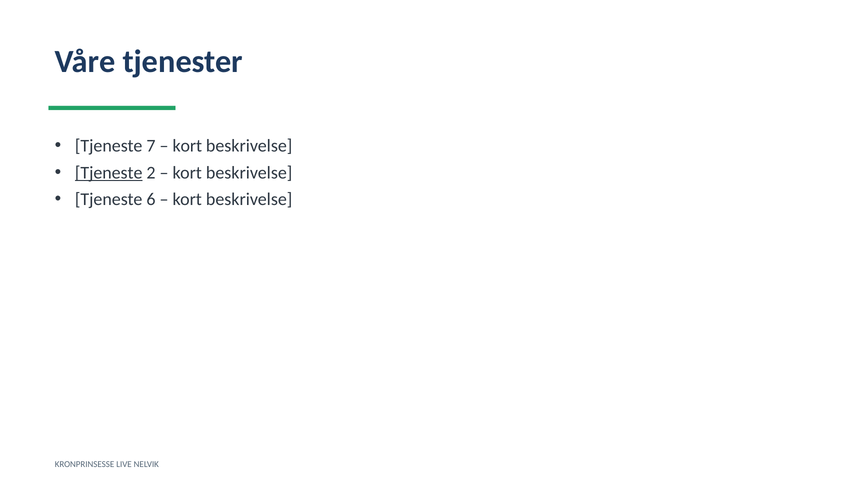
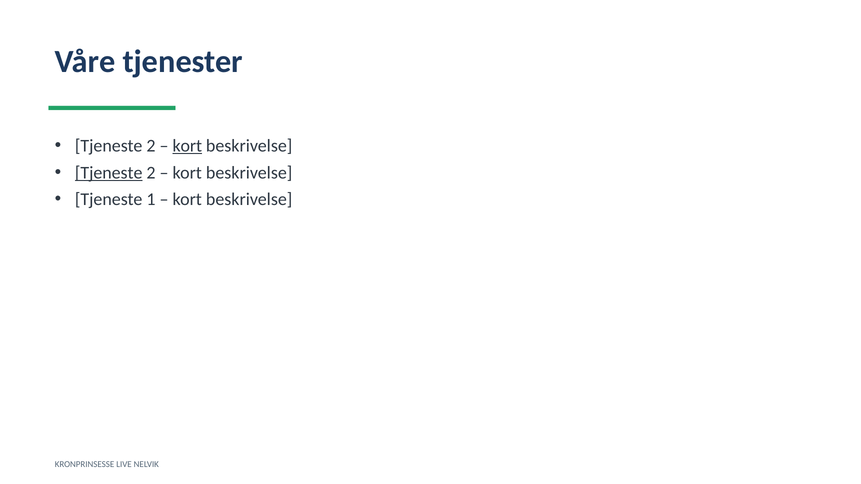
7 at (151, 146): 7 -> 2
kort at (187, 146) underline: none -> present
6: 6 -> 1
